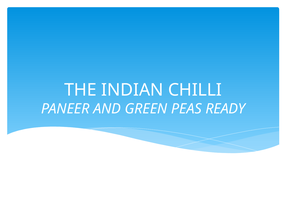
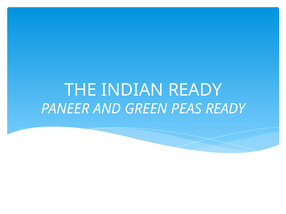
INDIAN CHILLI: CHILLI -> READY
